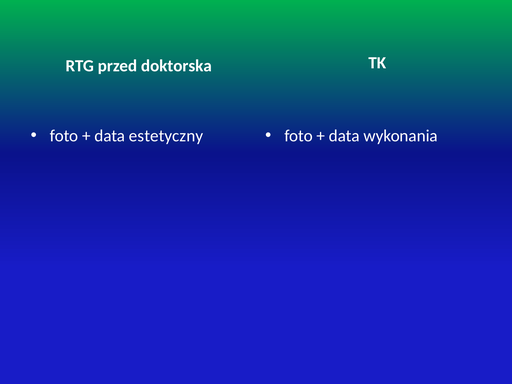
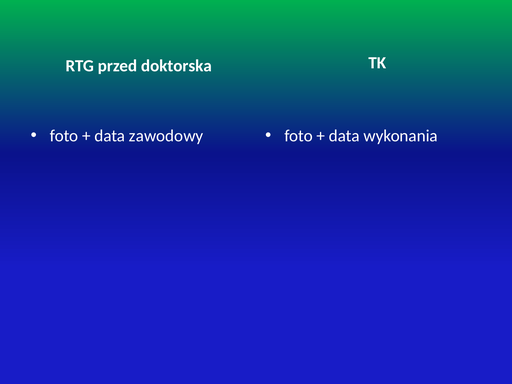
estetyczny: estetyczny -> zawodowy
